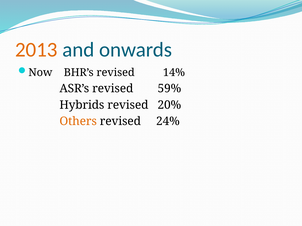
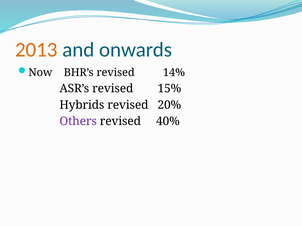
59%: 59% -> 15%
Others colour: orange -> purple
24%: 24% -> 40%
